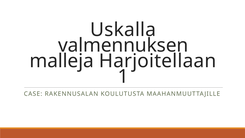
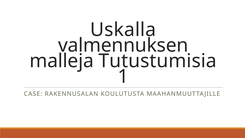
Harjoitellaan: Harjoitellaan -> Tutustumisia
